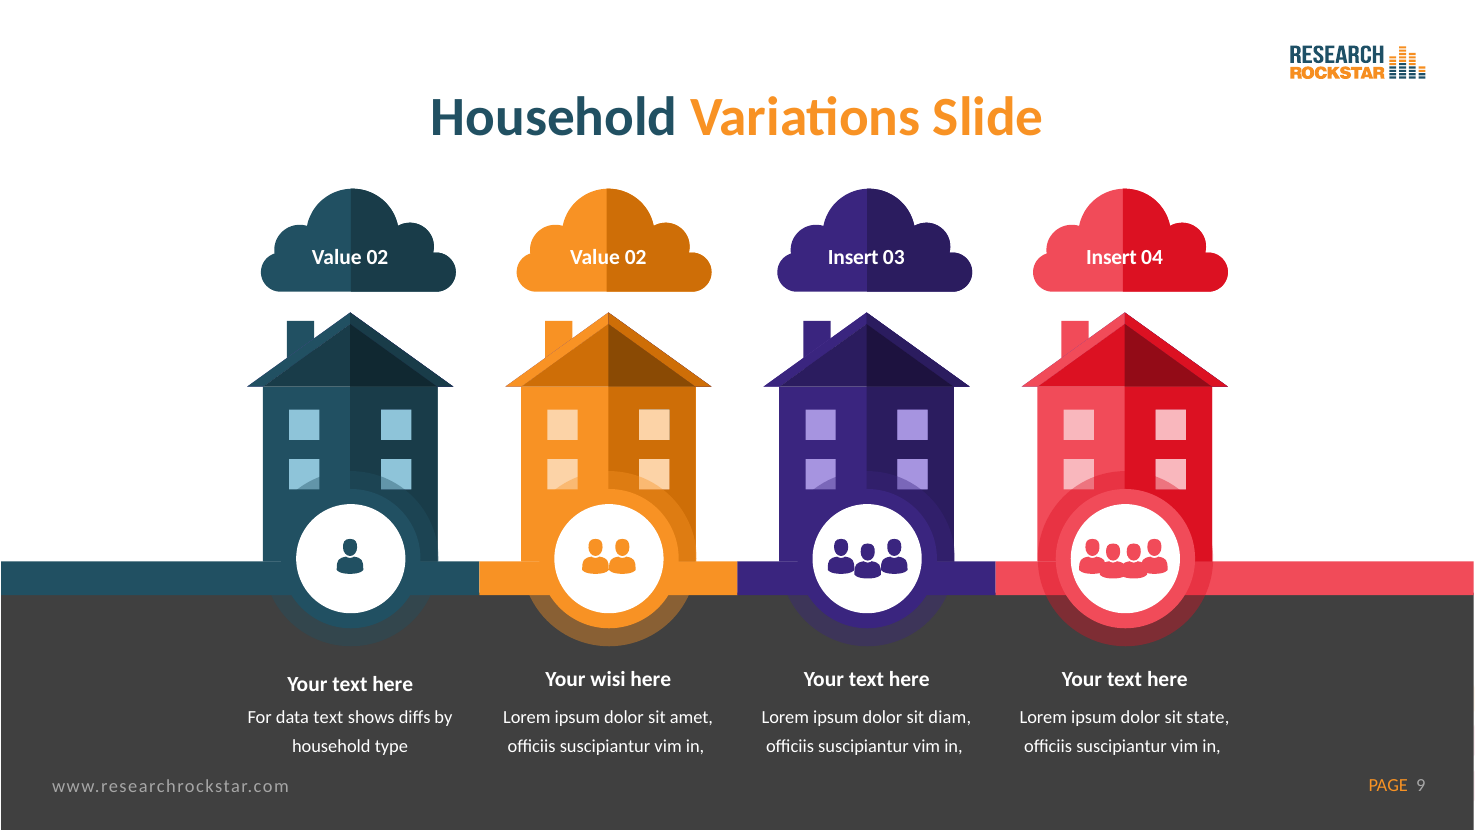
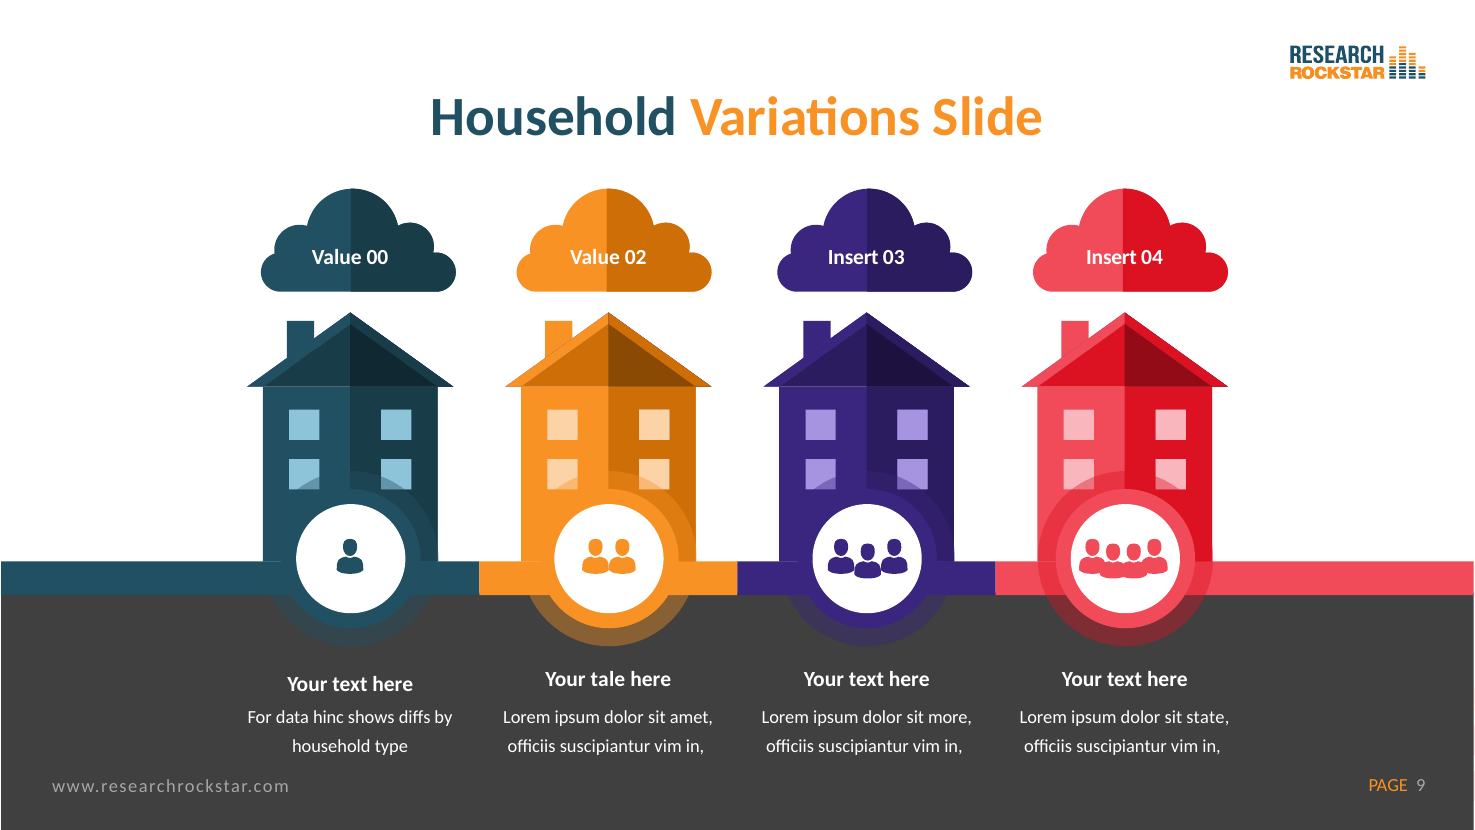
02 at (377, 258): 02 -> 00
wisi: wisi -> tale
data text: text -> hinc
diam: diam -> more
